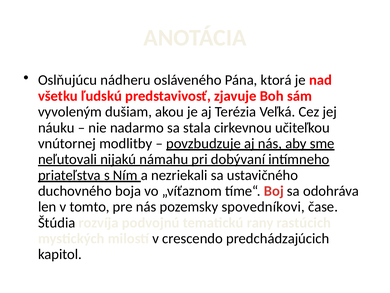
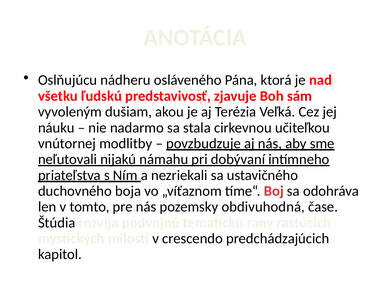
spovedníkovi: spovedníkovi -> obdivuhodná
